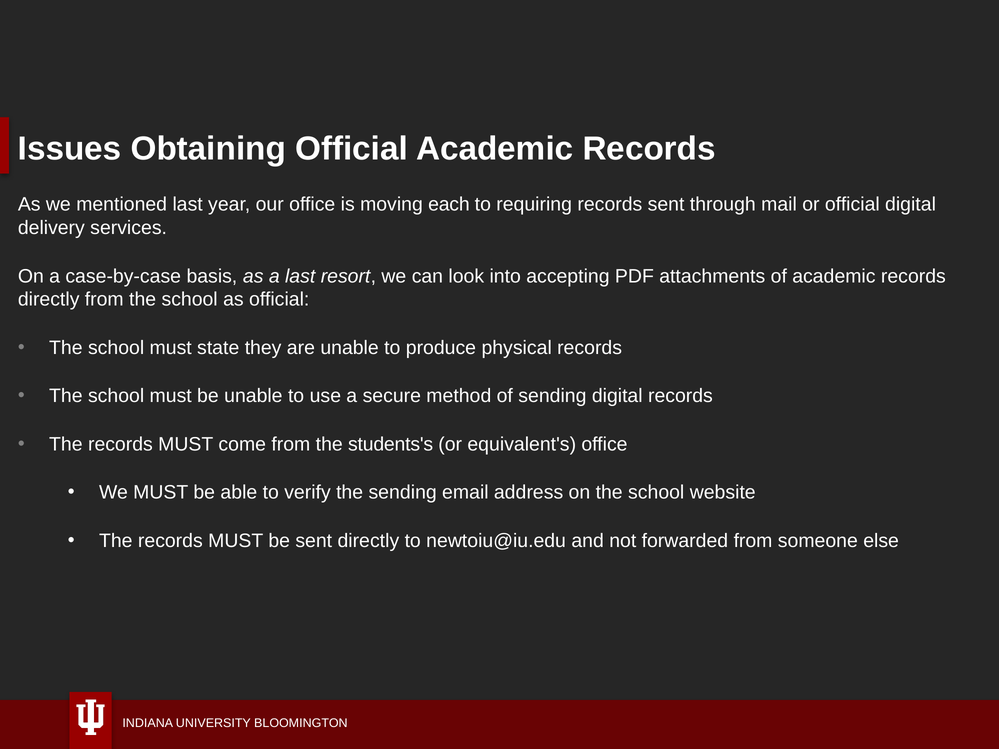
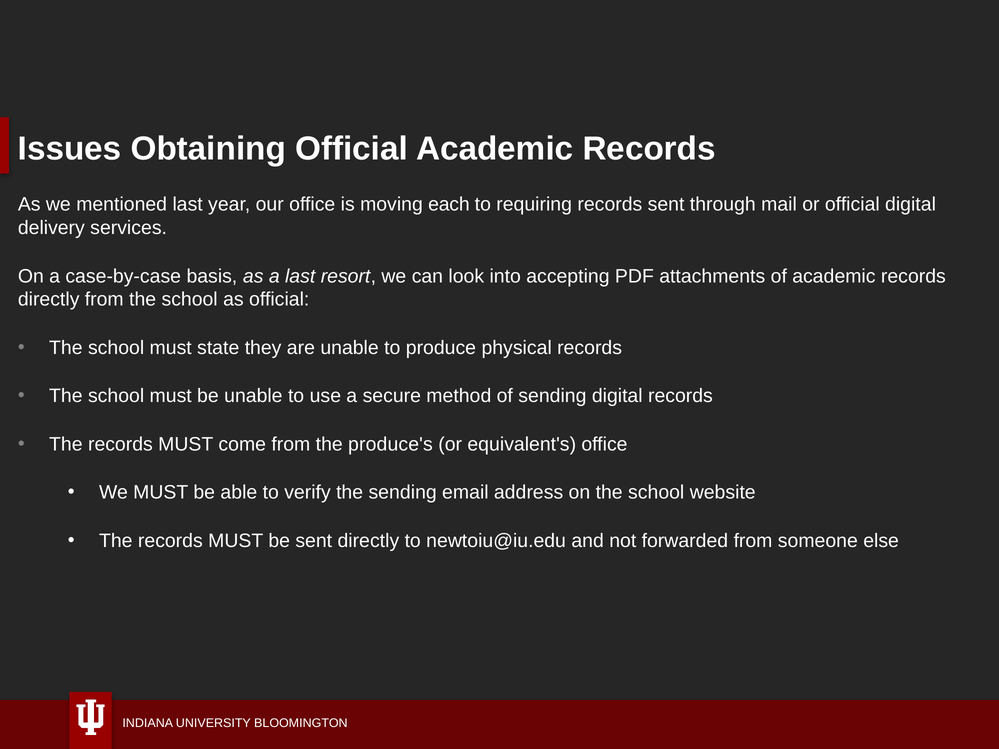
students's: students's -> produce's
